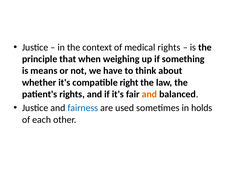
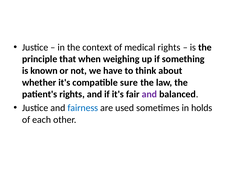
means: means -> known
right: right -> sure
and at (149, 94) colour: orange -> purple
